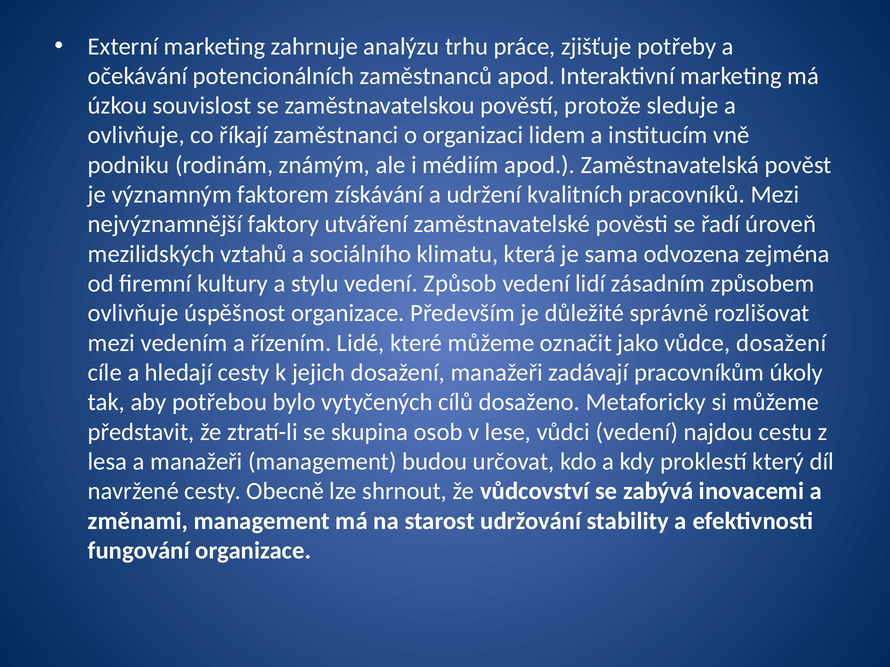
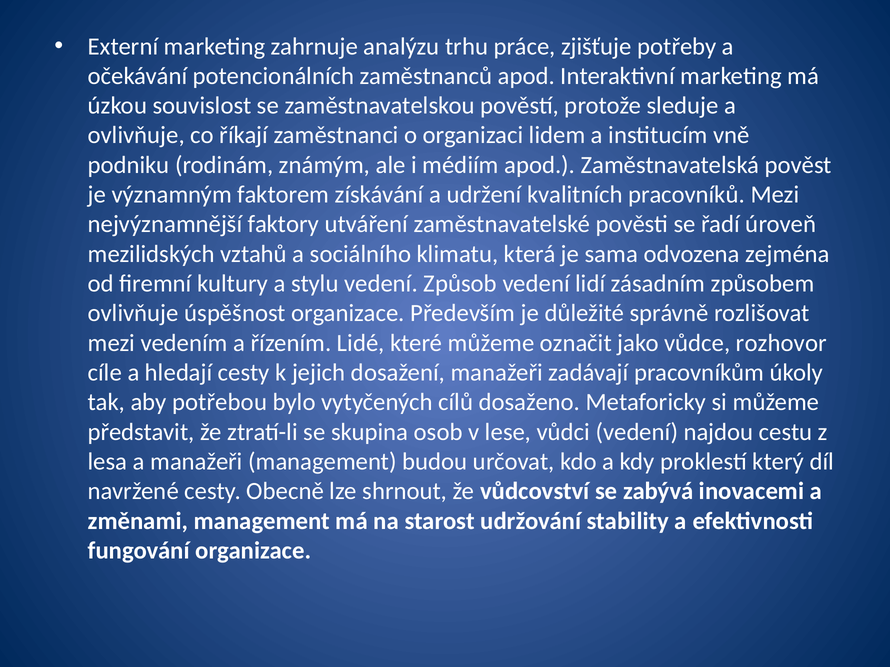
vůdce dosažení: dosažení -> rozhovor
